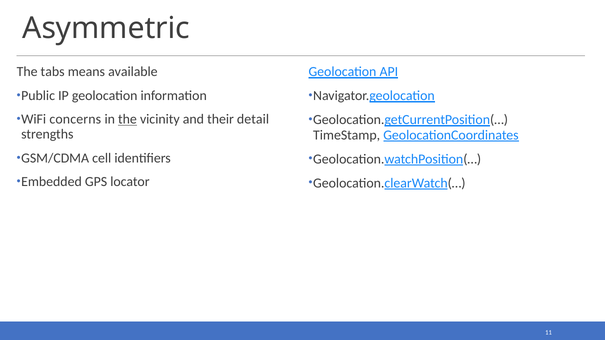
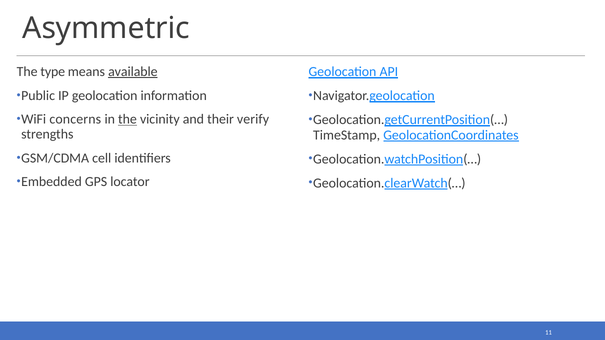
tabs: tabs -> type
available underline: none -> present
detail: detail -> verify
